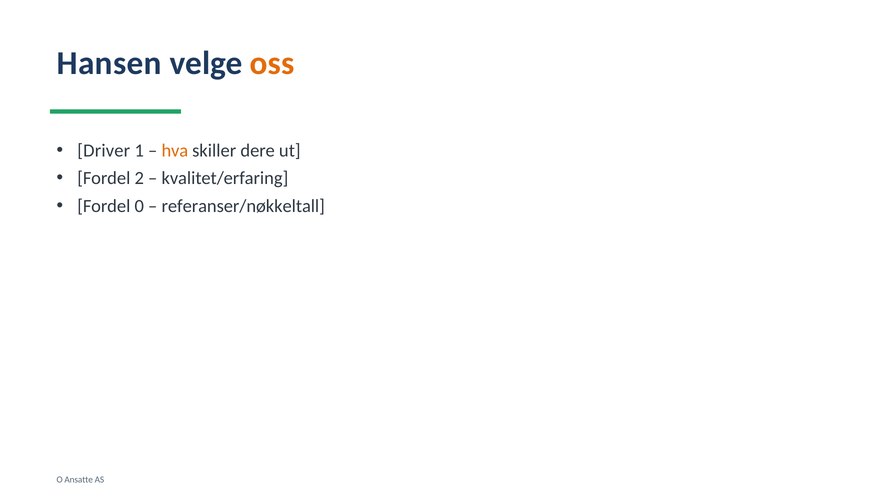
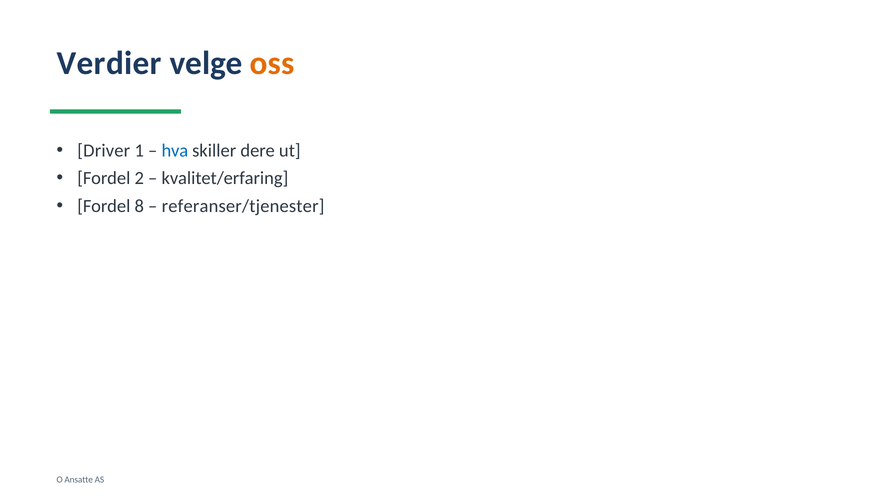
Hansen: Hansen -> Verdier
hva colour: orange -> blue
0: 0 -> 8
referanser/nøkkeltall: referanser/nøkkeltall -> referanser/tjenester
